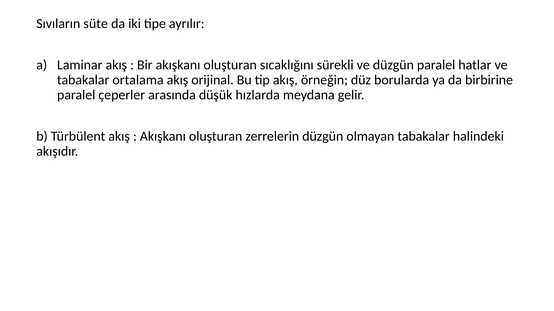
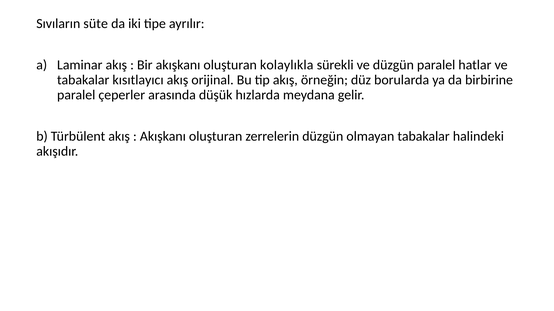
sıcaklığını: sıcaklığını -> kolaylıkla
ortalama: ortalama -> kısıtlayıcı
